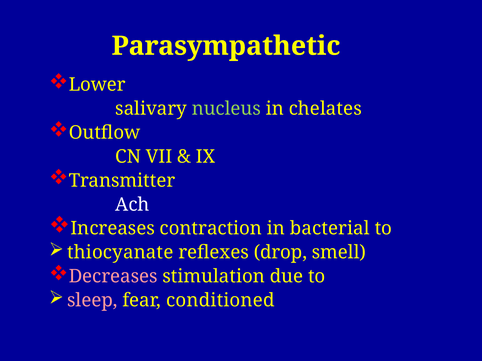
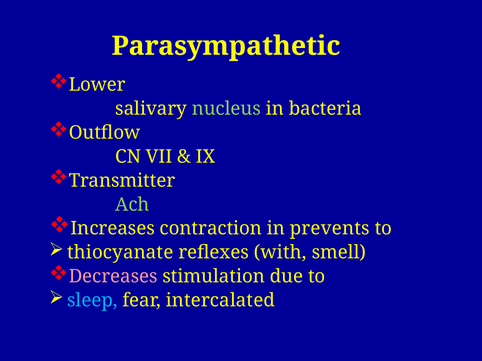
chelates: chelates -> bacteria
Ach colour: white -> light green
bacterial: bacterial -> prevents
drop: drop -> with
sleep colour: pink -> light blue
conditioned: conditioned -> intercalated
